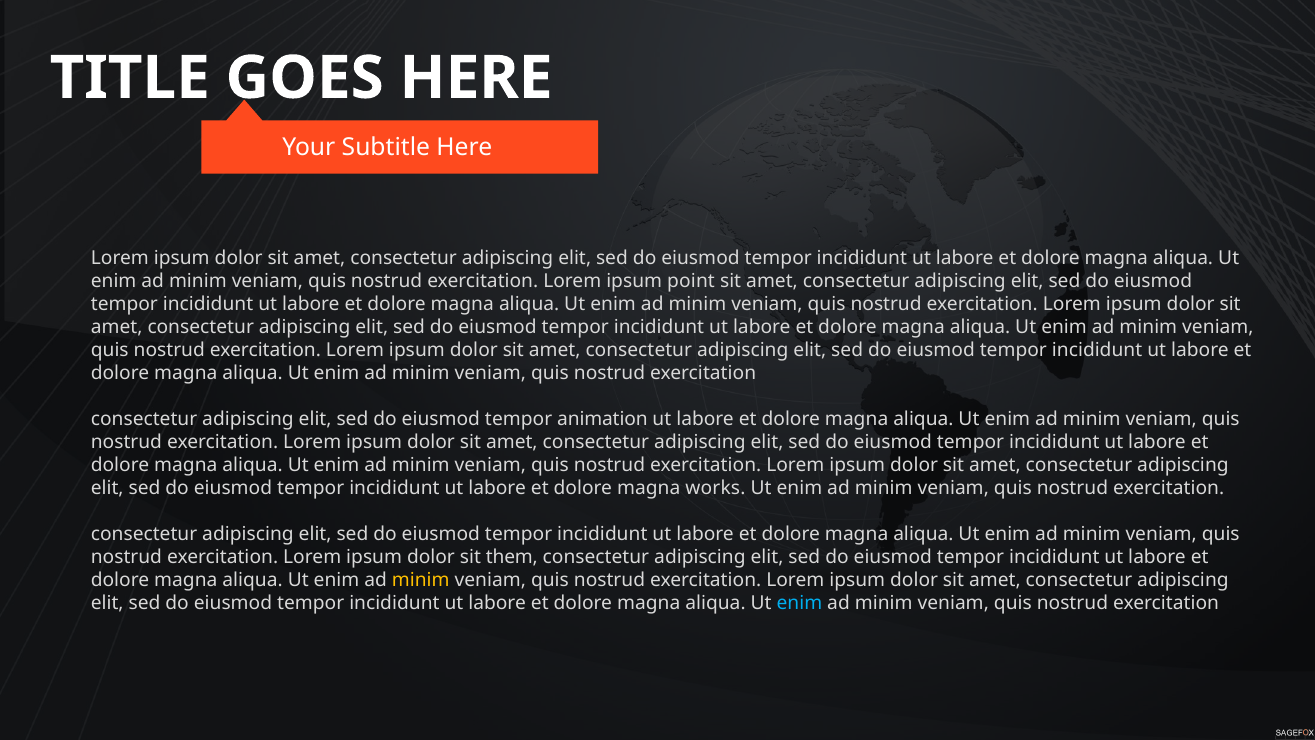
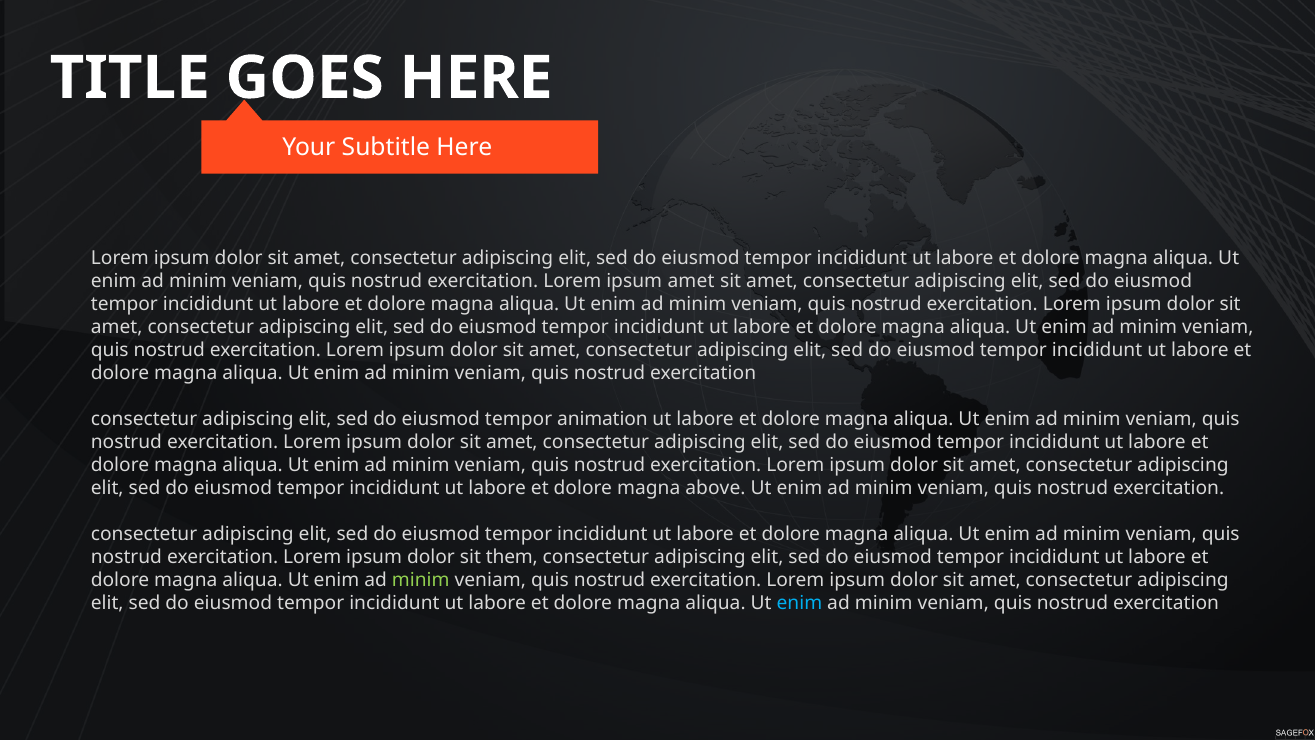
ipsum point: point -> amet
works: works -> above
minim at (421, 580) colour: yellow -> light green
